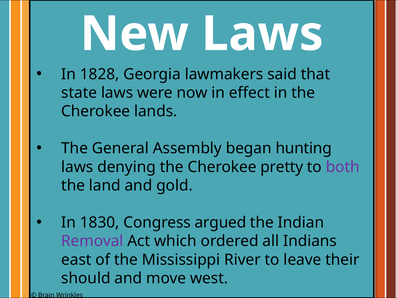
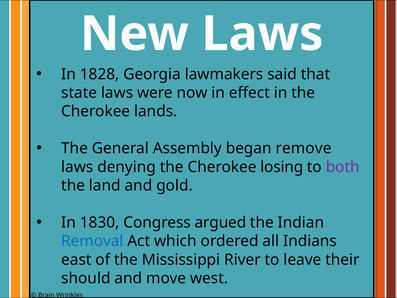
hunting: hunting -> remove
pretty: pretty -> losing
Removal colour: purple -> blue
